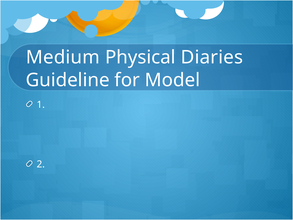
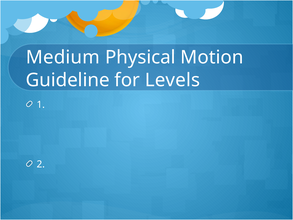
Diaries: Diaries -> Motion
Model: Model -> Levels
